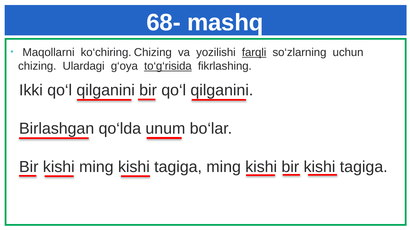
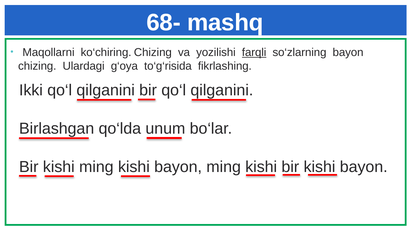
so‘zlarning uchun: uchun -> bayon
to‘g‘risida underline: present -> none
ming kishi tagiga: tagiga -> bayon
tagiga at (364, 167): tagiga -> bayon
